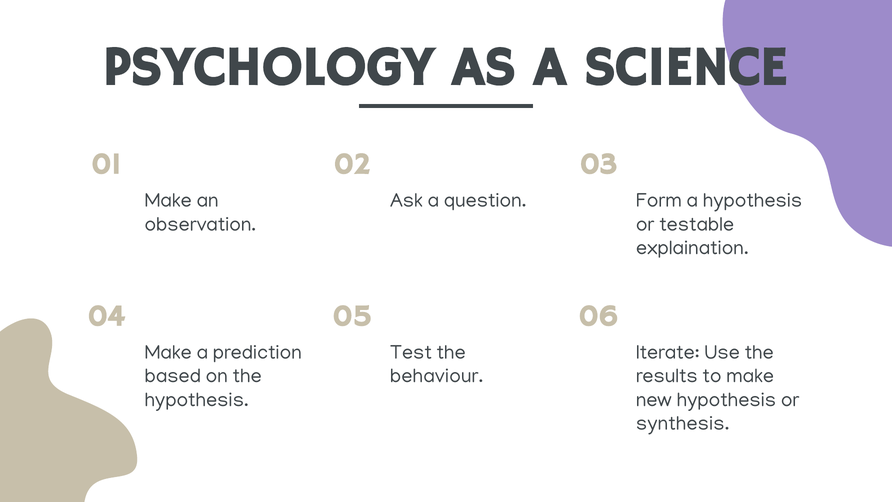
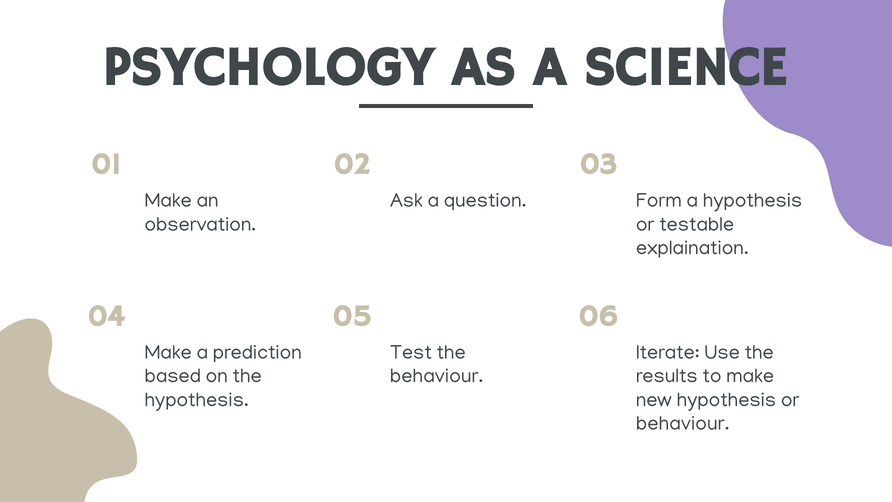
synthesis at (683, 423): synthesis -> behaviour
